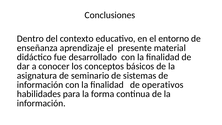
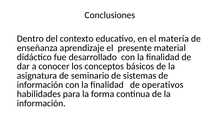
entorno: entorno -> materia
